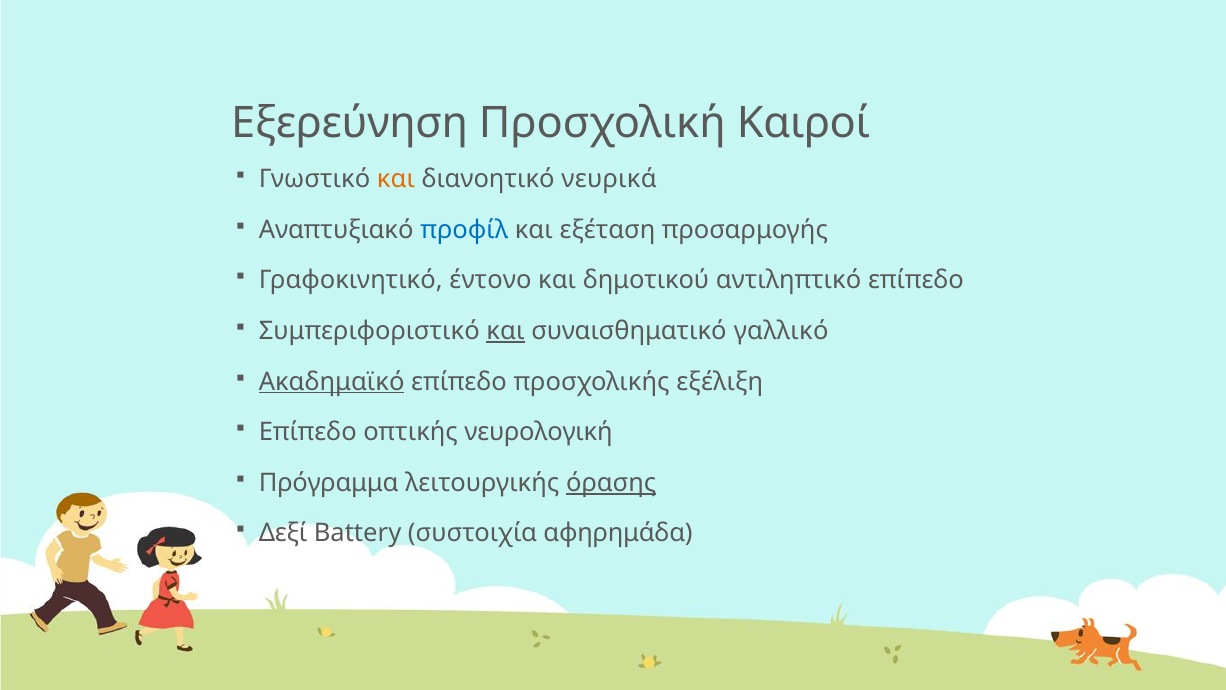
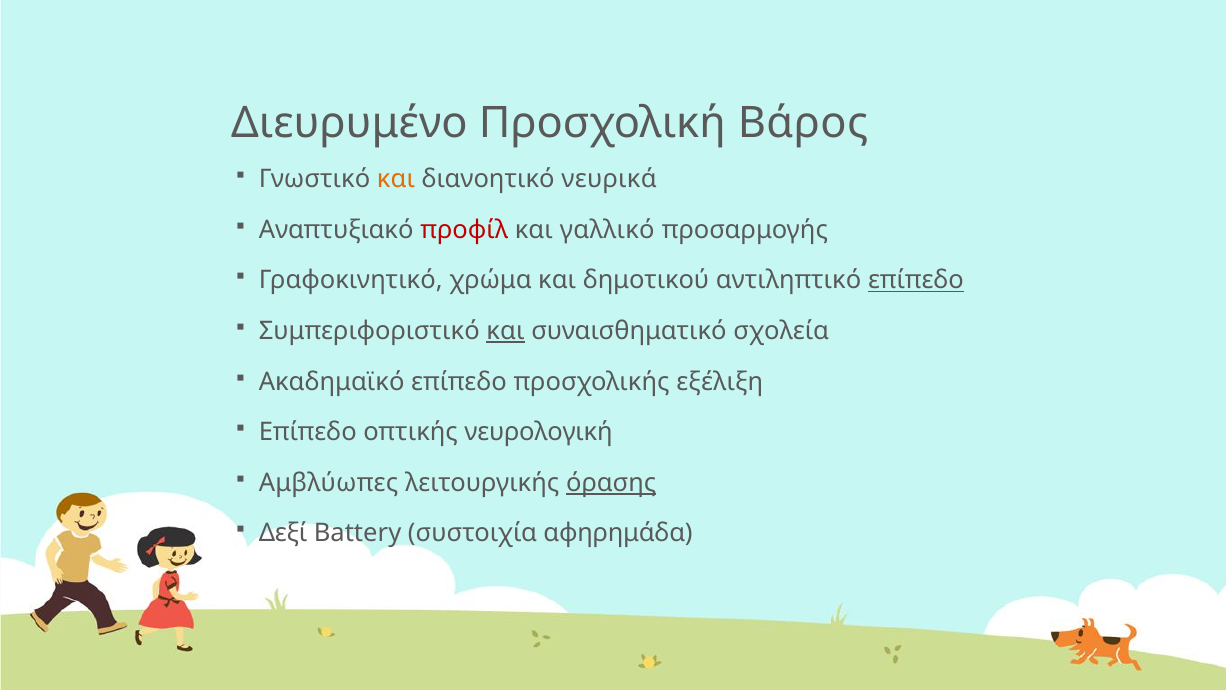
Εξερεύνηση: Εξερεύνηση -> Διευρυμένο
Καιροί: Καιροί -> Βάρος
προφίλ colour: blue -> red
εξέταση: εξέταση -> γαλλικό
έντονο: έντονο -> χρώμα
επίπεδο at (916, 280) underline: none -> present
γαλλικό: γαλλικό -> σχολεία
Ακαδημαϊκό underline: present -> none
Πρόγραμμα: Πρόγραμμα -> Αμβλύωπες
